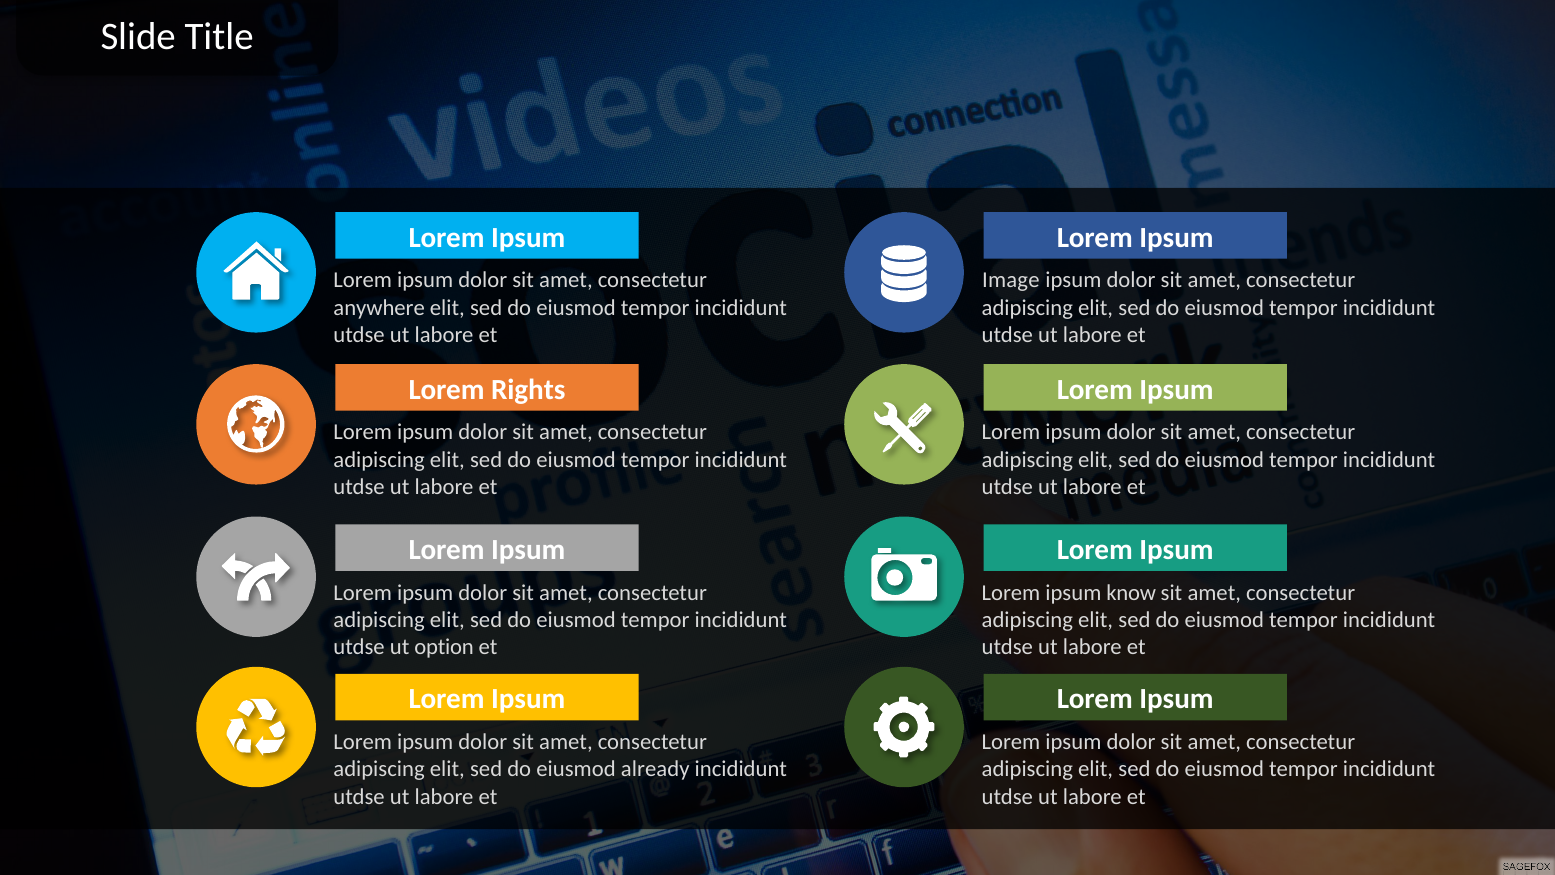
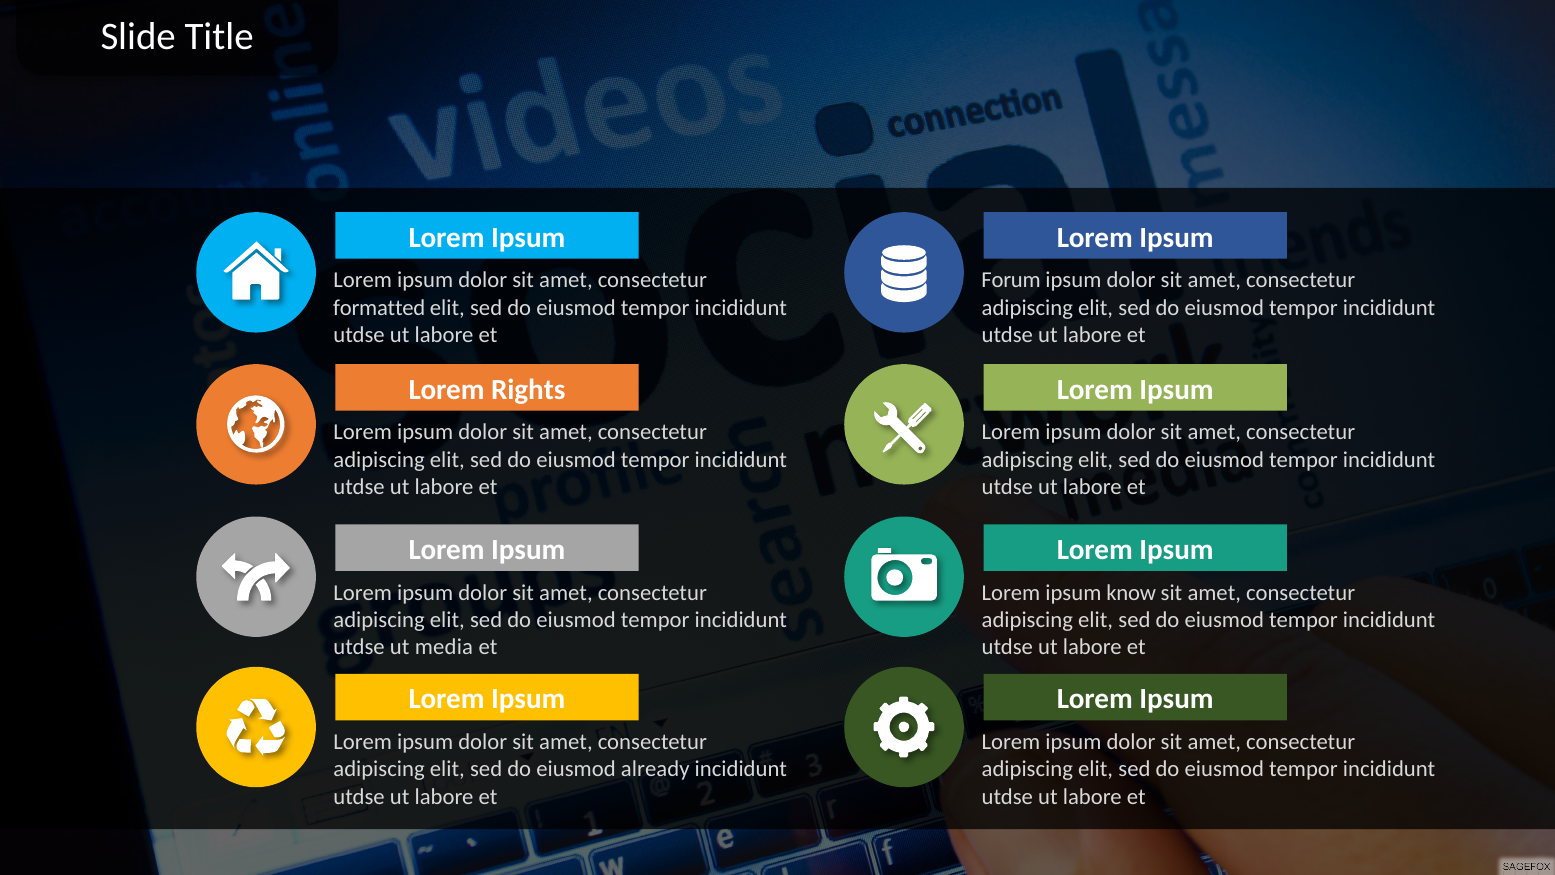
Image: Image -> Forum
anywhere: anywhere -> formatted
option: option -> media
